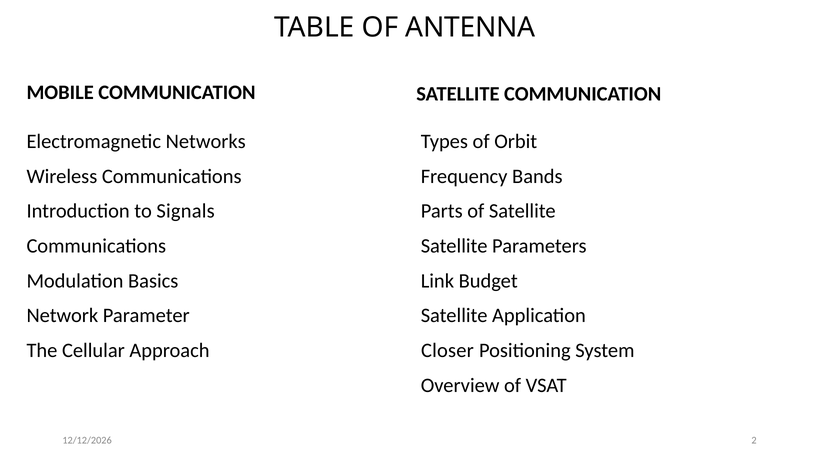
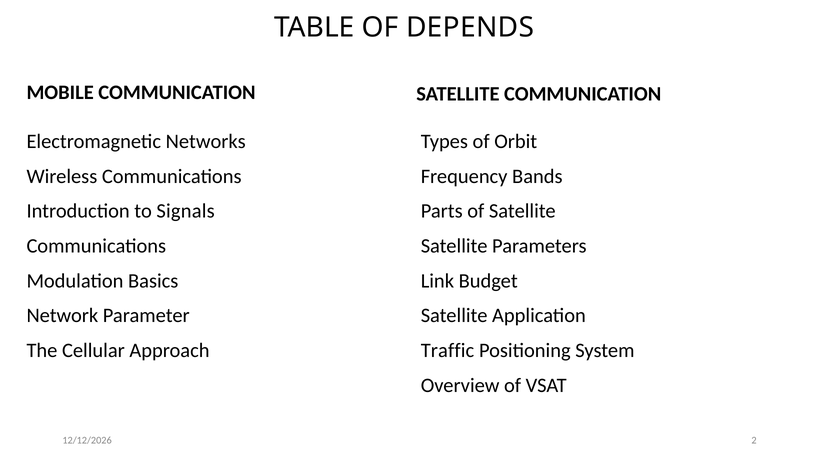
ANTENNA: ANTENNA -> DEPENDS
Closer: Closer -> Traffic
